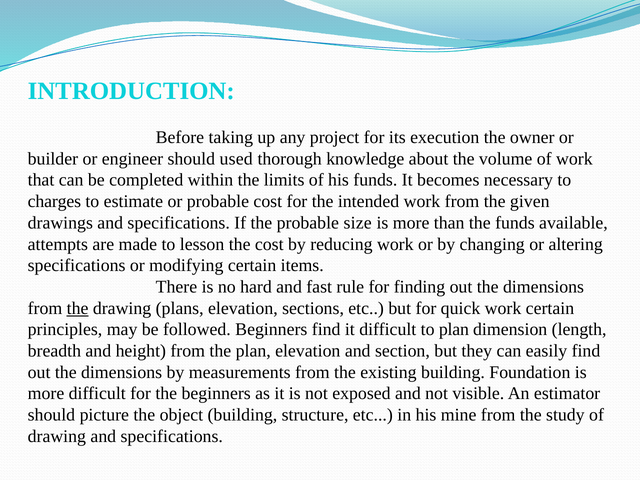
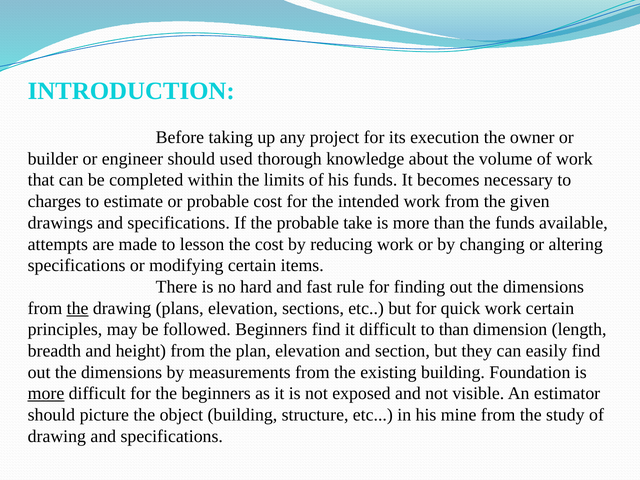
size: size -> take
to plan: plan -> than
more at (46, 394) underline: none -> present
